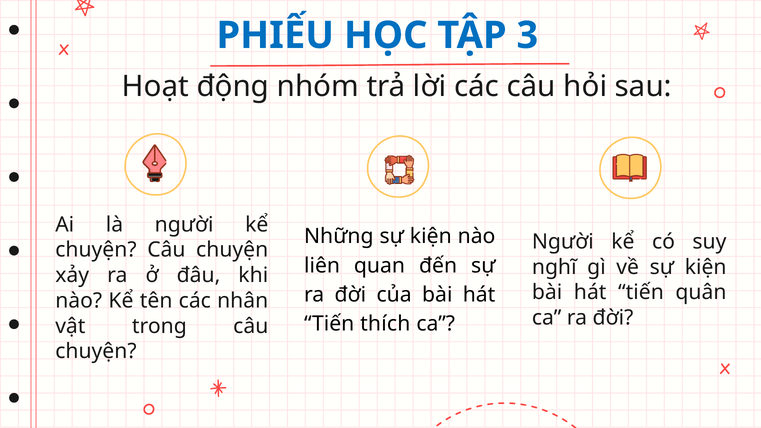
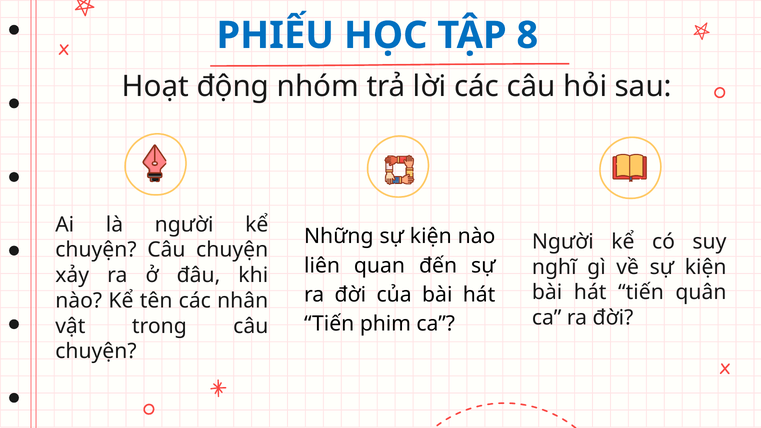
3: 3 -> 8
thích: thích -> phim
